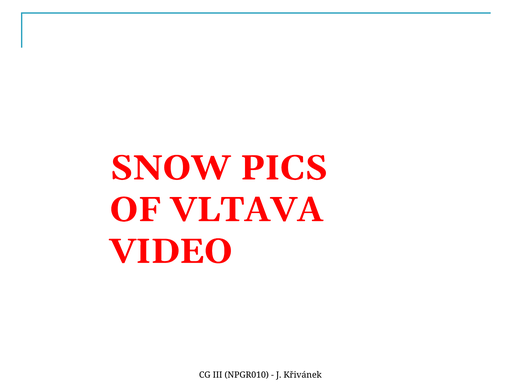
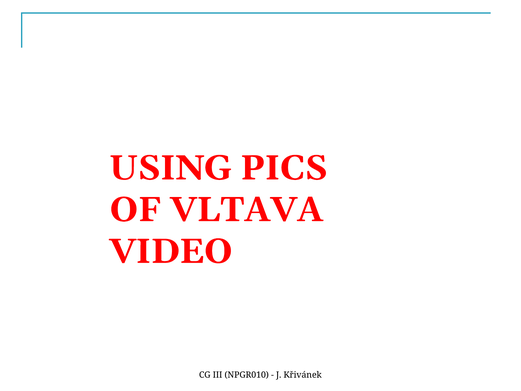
SNOW: SNOW -> USING
